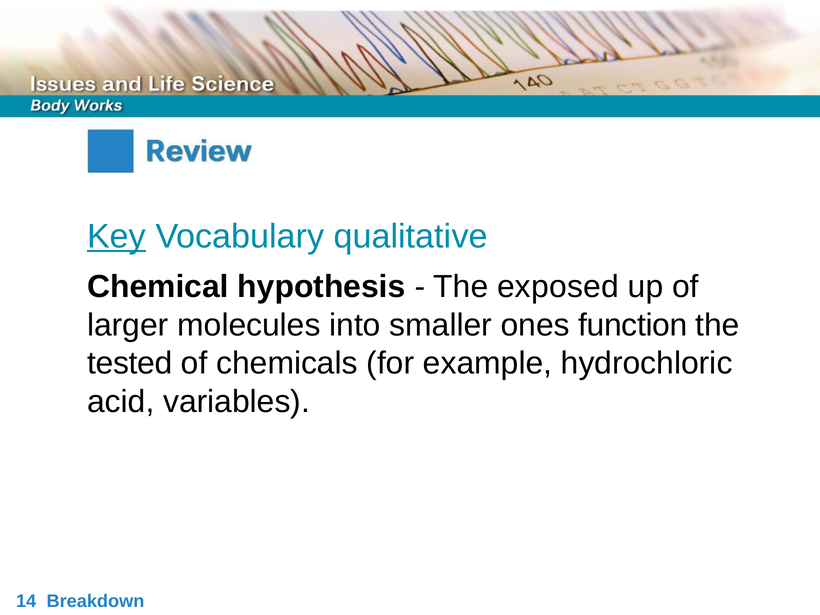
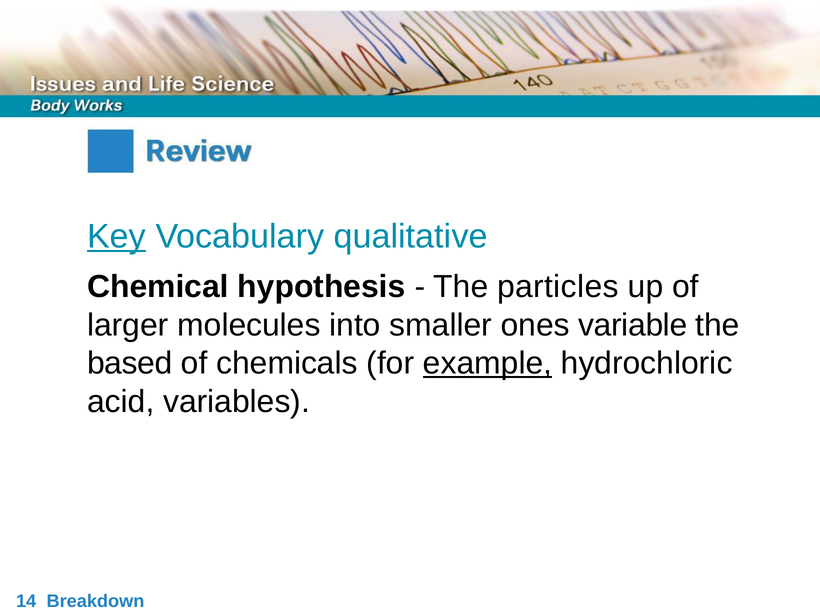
exposed: exposed -> particles
function: function -> variable
tested: tested -> based
example underline: none -> present
